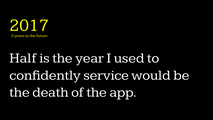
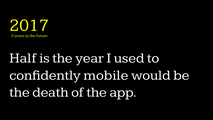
service: service -> mobile
